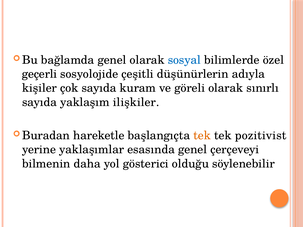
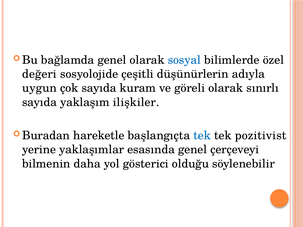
geçerli: geçerli -> değeri
kişiler: kişiler -> uygun
tek at (202, 136) colour: orange -> blue
